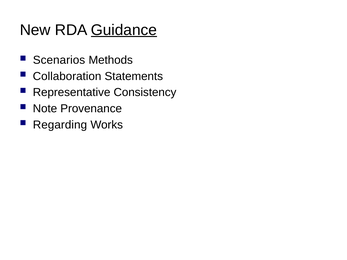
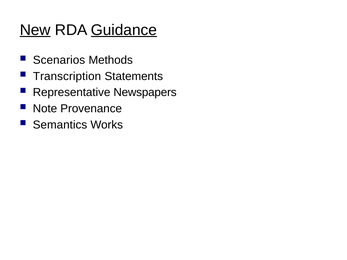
New underline: none -> present
Collaboration: Collaboration -> Transcription
Consistency: Consistency -> Newspapers
Regarding: Regarding -> Semantics
